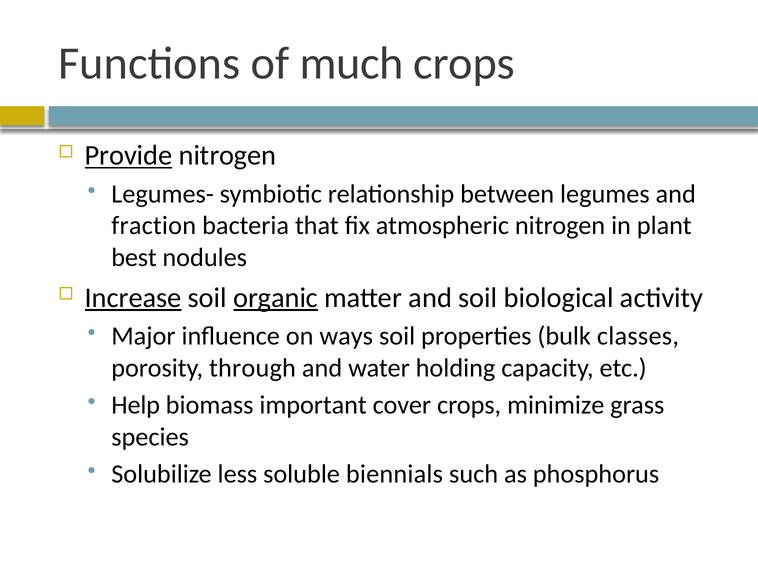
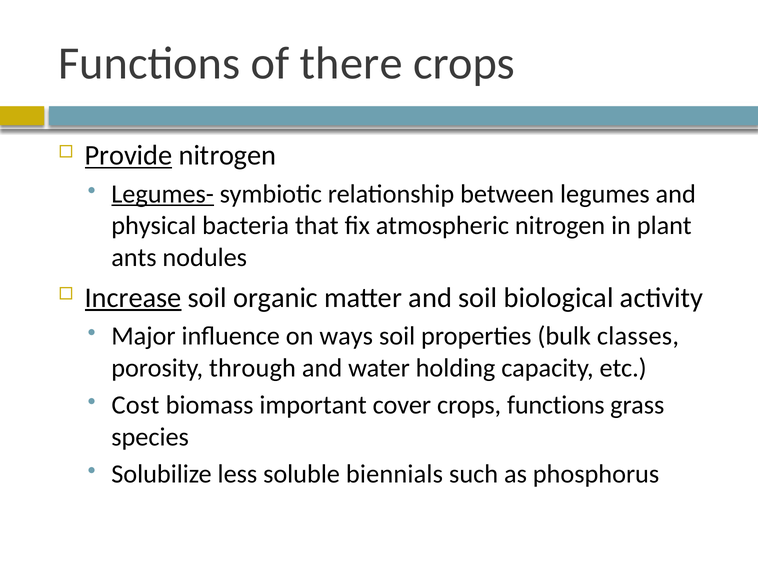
much: much -> there
Legumes- underline: none -> present
fraction: fraction -> physical
best: best -> ants
organic underline: present -> none
Help: Help -> Cost
crops minimize: minimize -> functions
